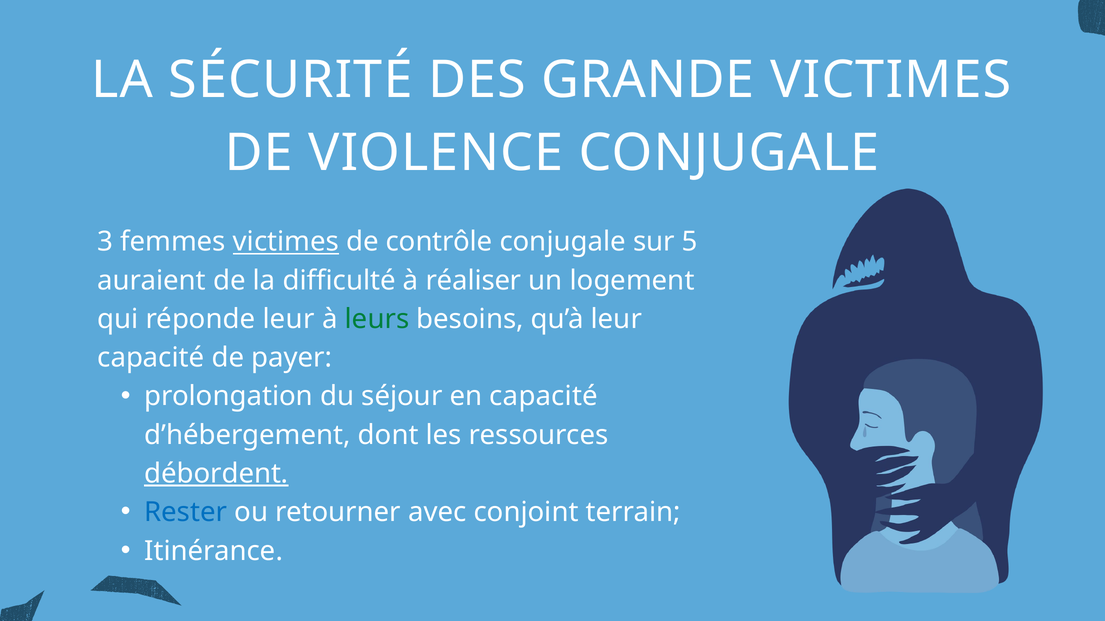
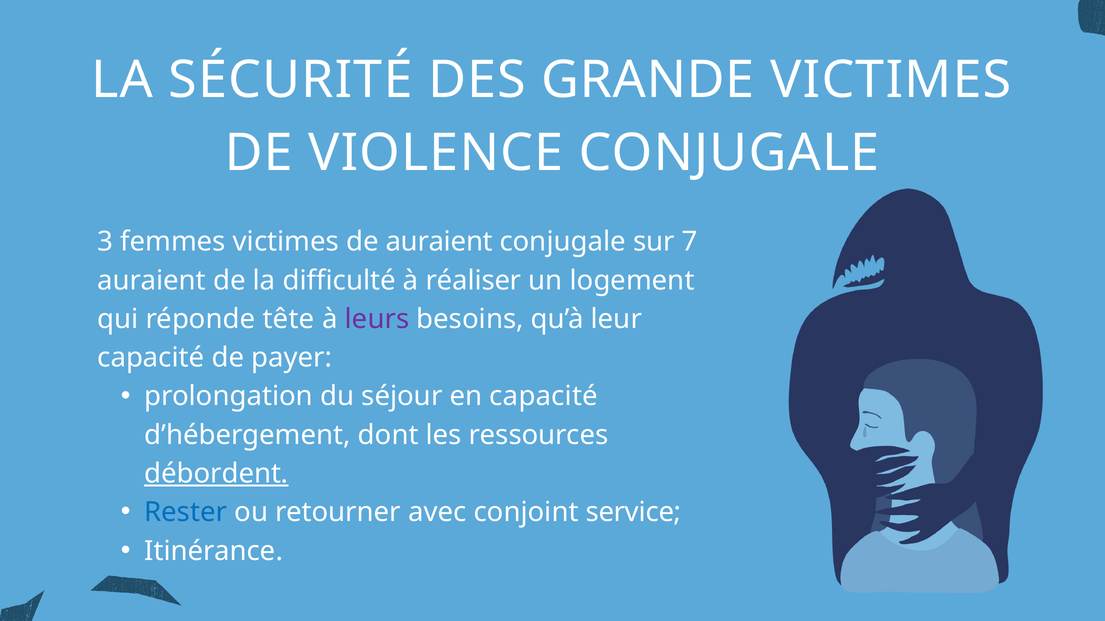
victimes at (286, 242) underline: present -> none
de contrôle: contrôle -> auraient
5: 5 -> 7
réponde leur: leur -> tête
leurs colour: green -> purple
terrain: terrain -> service
